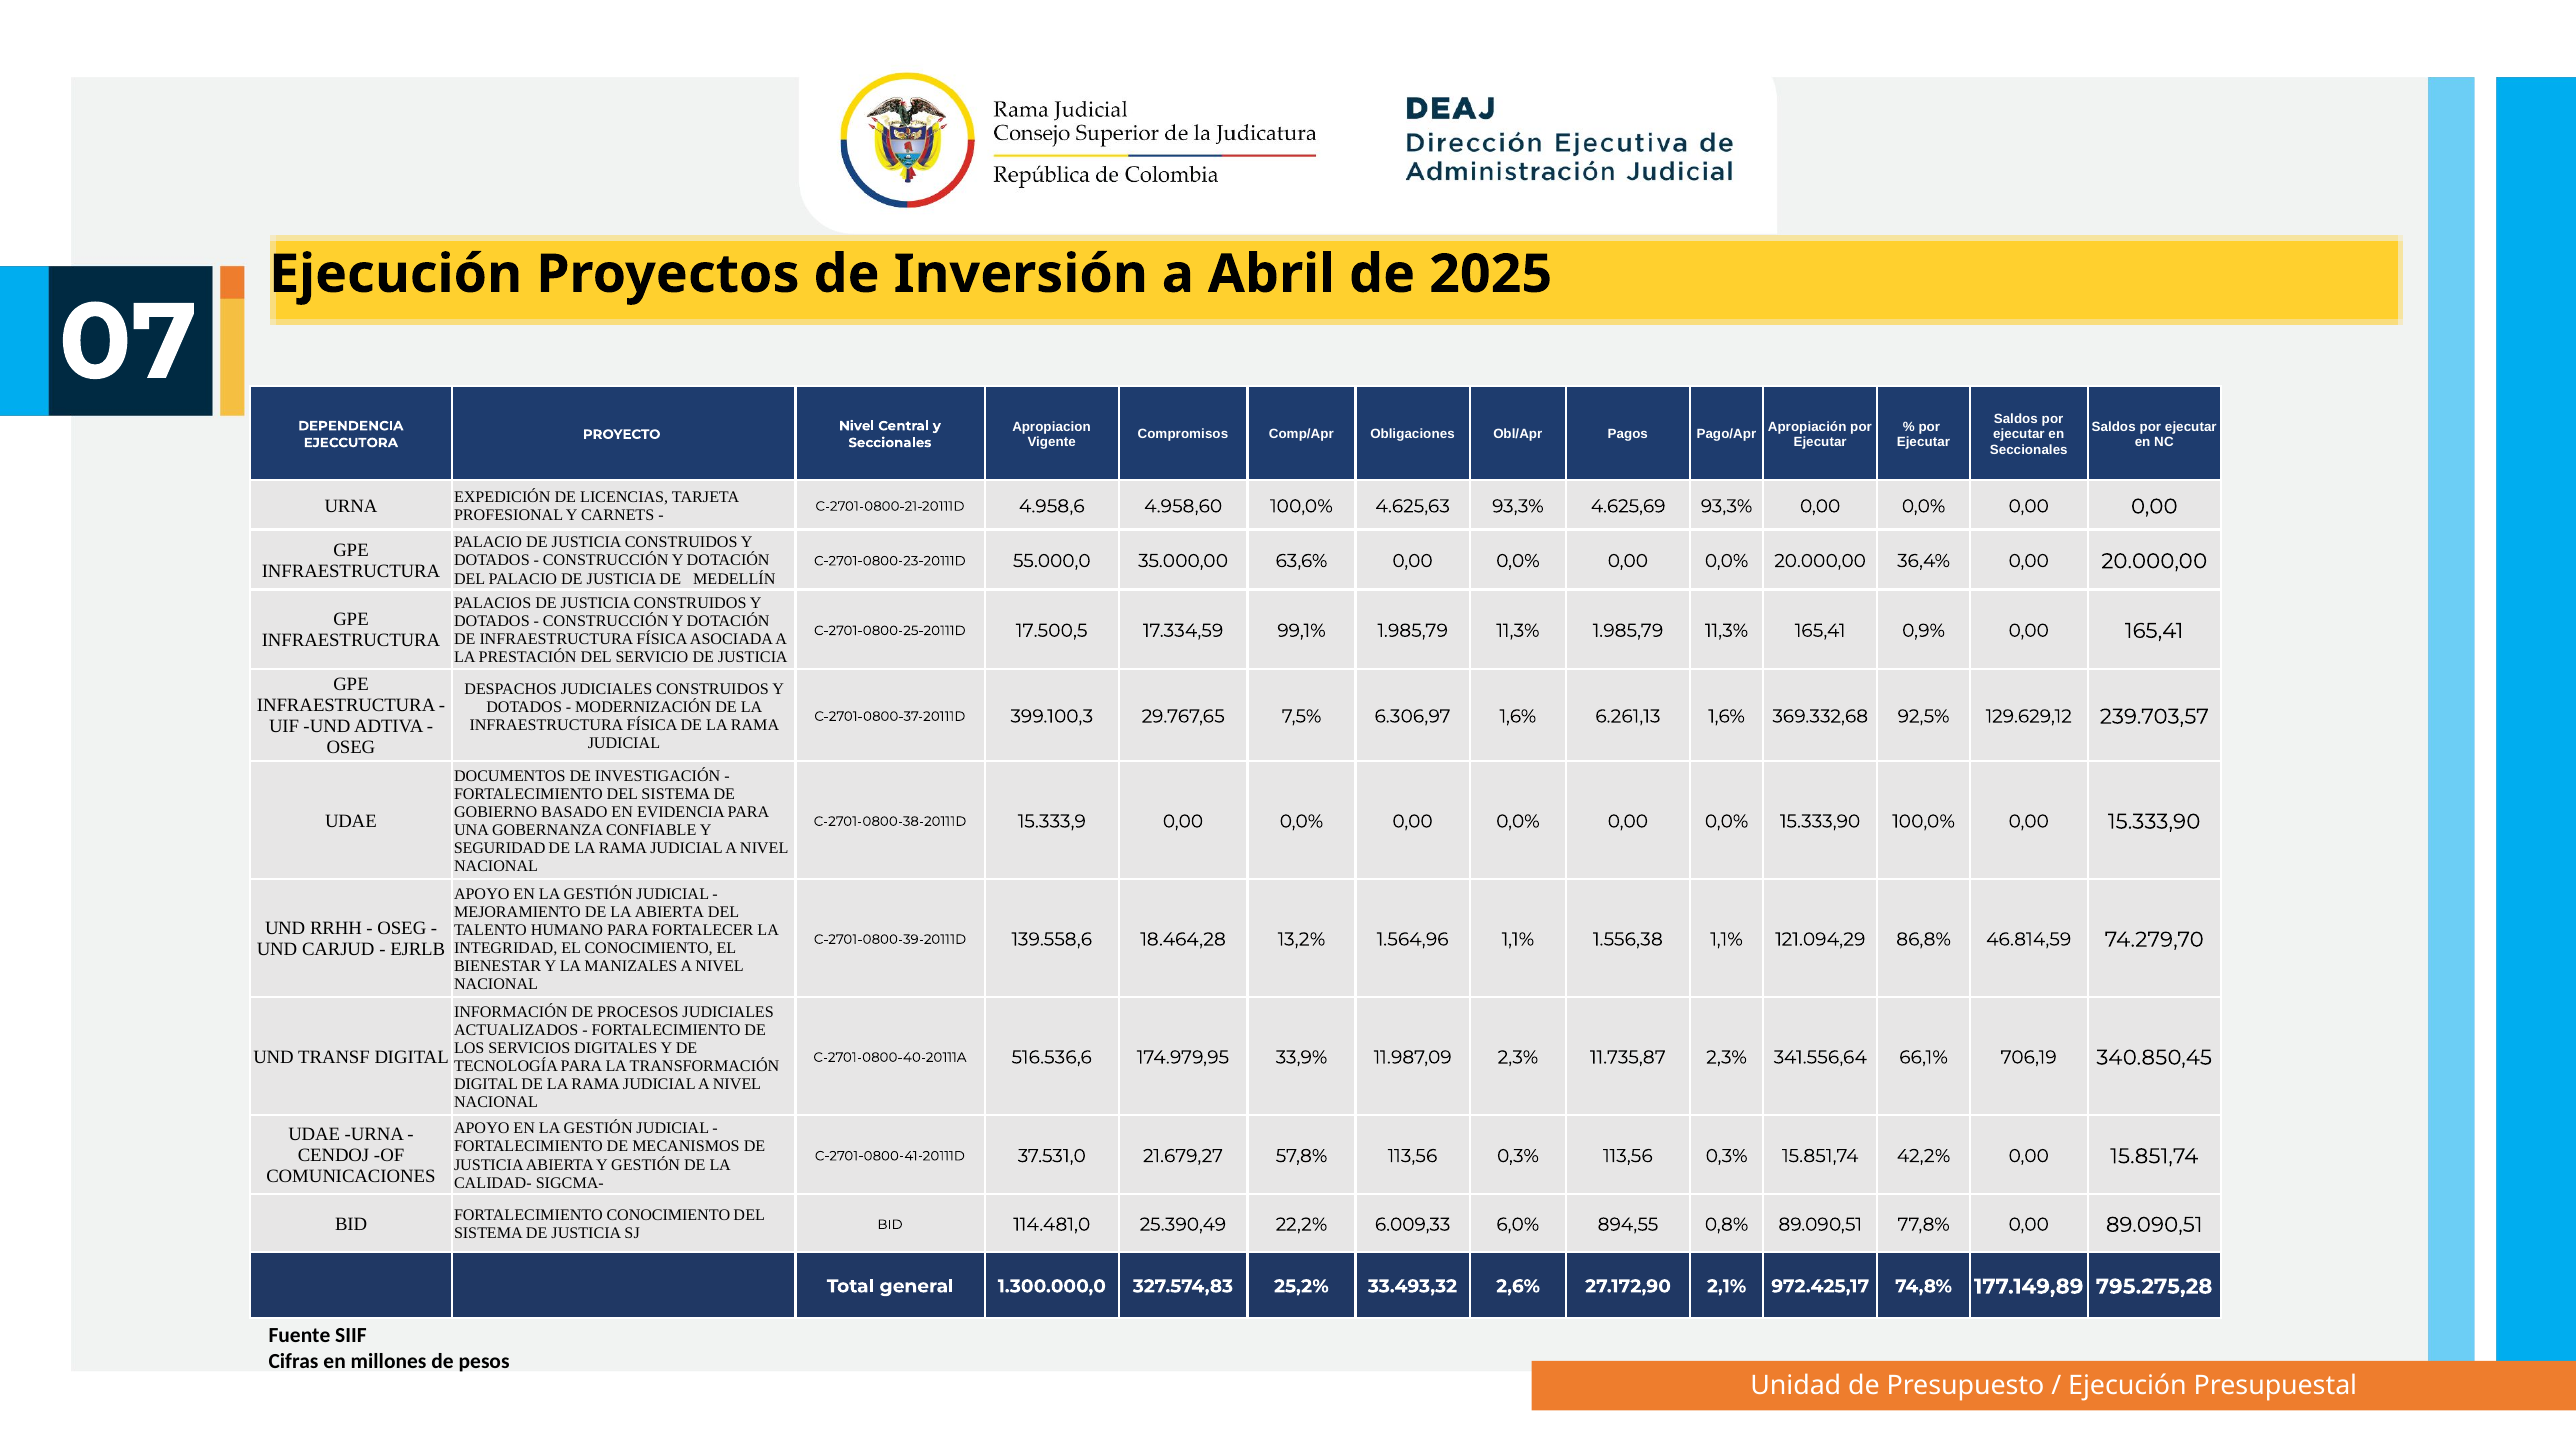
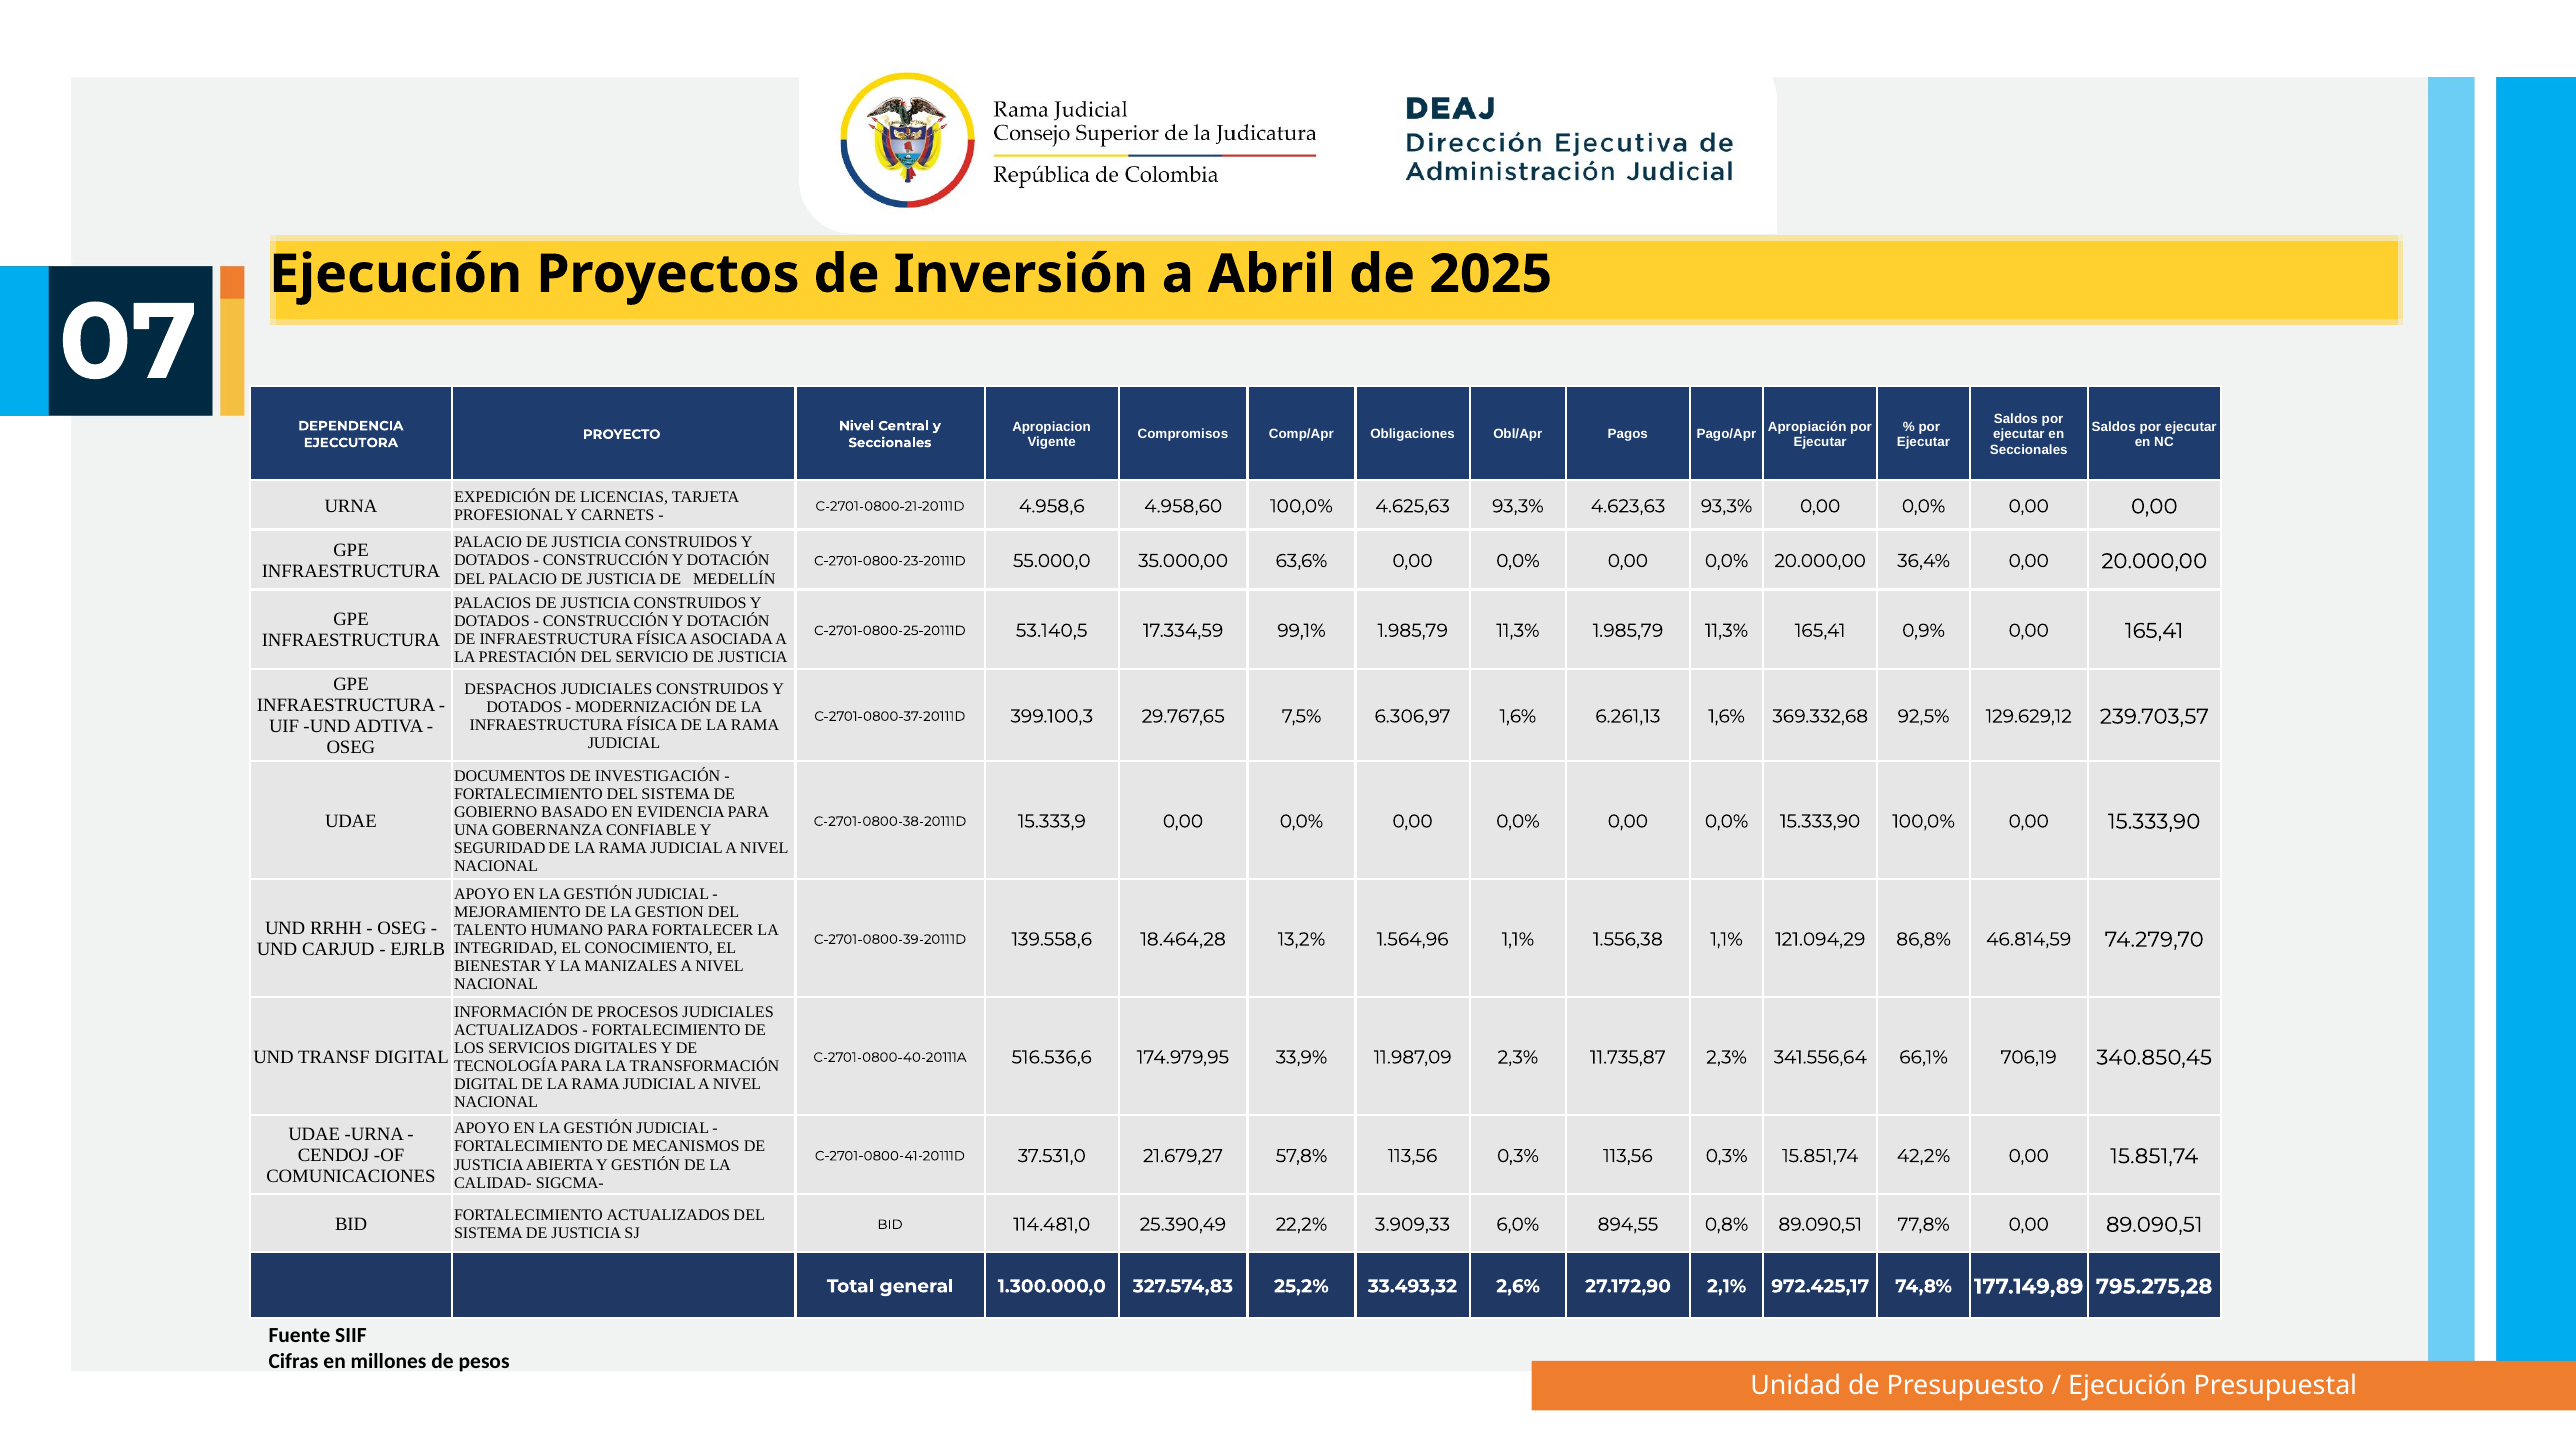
4.625,69: 4.625,69 -> 4.623,63
17.500,5: 17.500,5 -> 53.140,5
LA ABIERTA: ABIERTA -> GESTION
FORTALECIMIENTO CONOCIMIENTO: CONOCIMIENTO -> ACTUALIZADOS
6.009,33: 6.009,33 -> 3.909,33
